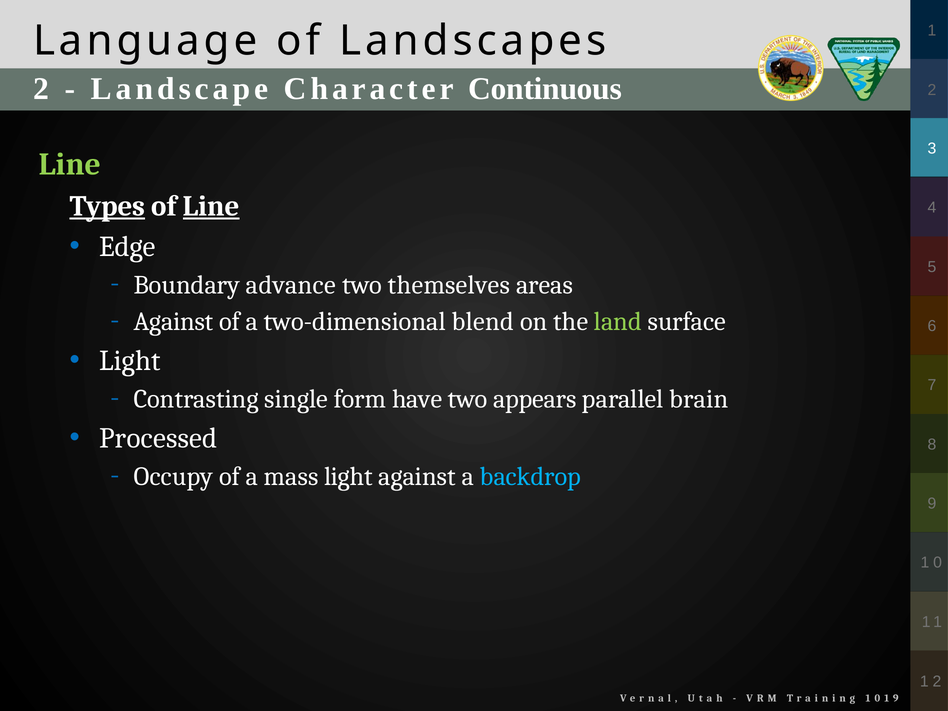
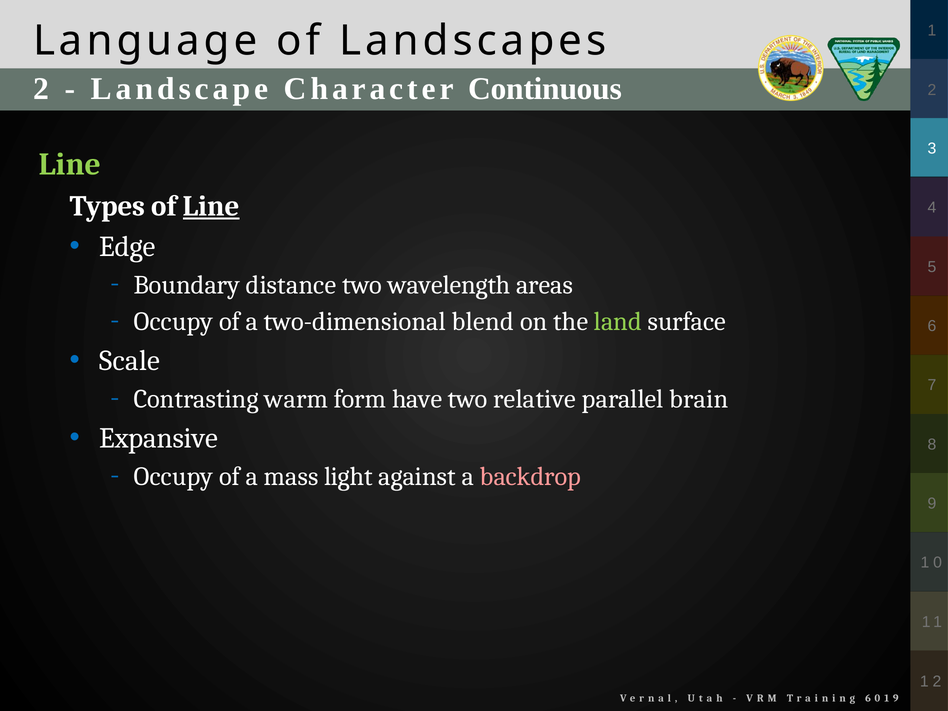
Types underline: present -> none
advance: advance -> distance
themselves: themselves -> wavelength
Against at (174, 322): Against -> Occupy
Light at (130, 361): Light -> Scale
single: single -> warm
appears: appears -> relative
Processed: Processed -> Expansive
backdrop colour: light blue -> pink
1 at (868, 698): 1 -> 6
